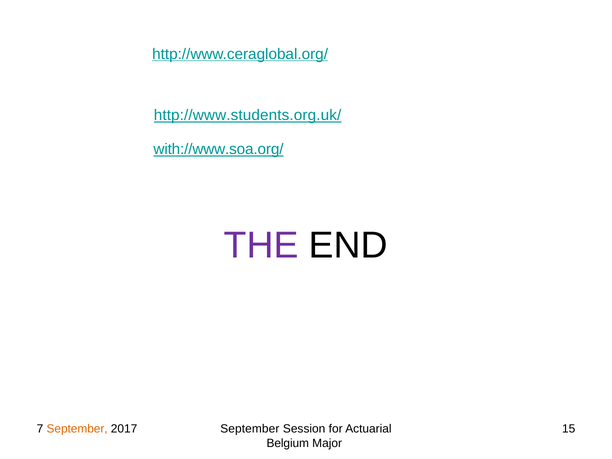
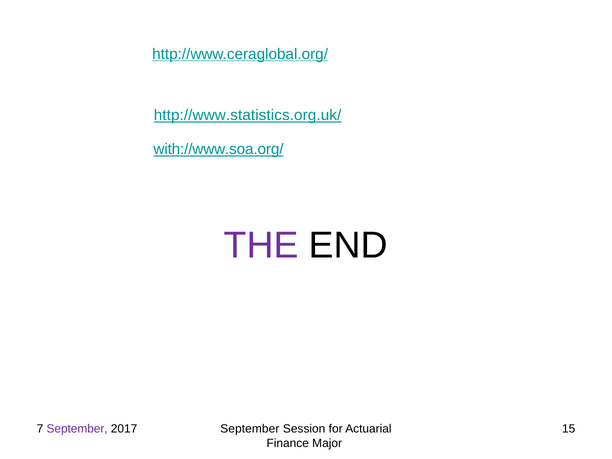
http://www.students.org.uk/: http://www.students.org.uk/ -> http://www.statistics.org.uk/
September at (77, 429) colour: orange -> purple
Belgium: Belgium -> Finance
